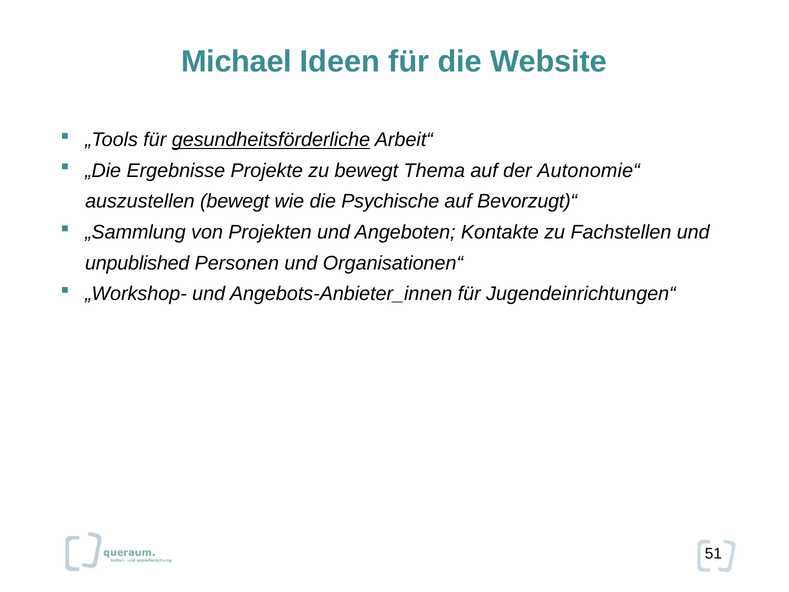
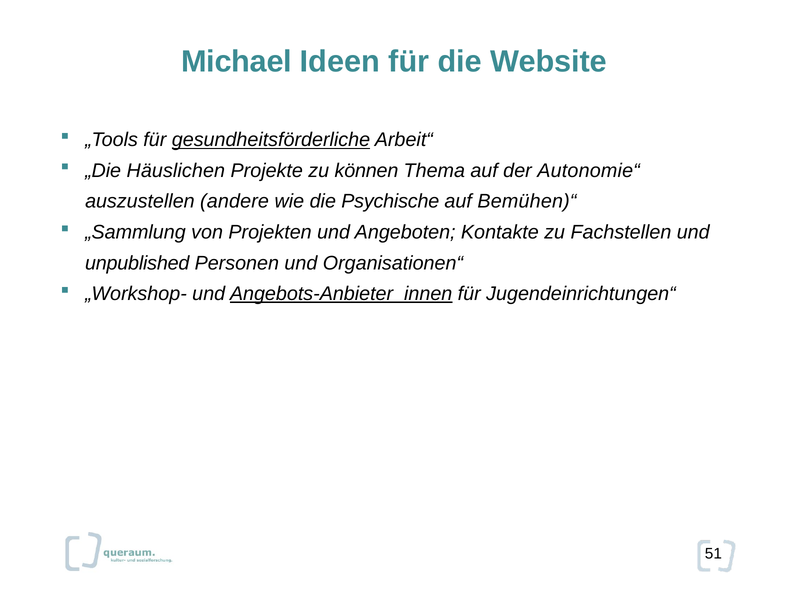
Ergebnisse: Ergebnisse -> Häuslichen
zu bewegt: bewegt -> können
auszustellen bewegt: bewegt -> andere
Bevorzugt)“: Bevorzugt)“ -> Bemühen)“
Angebots-Anbieter_innen underline: none -> present
